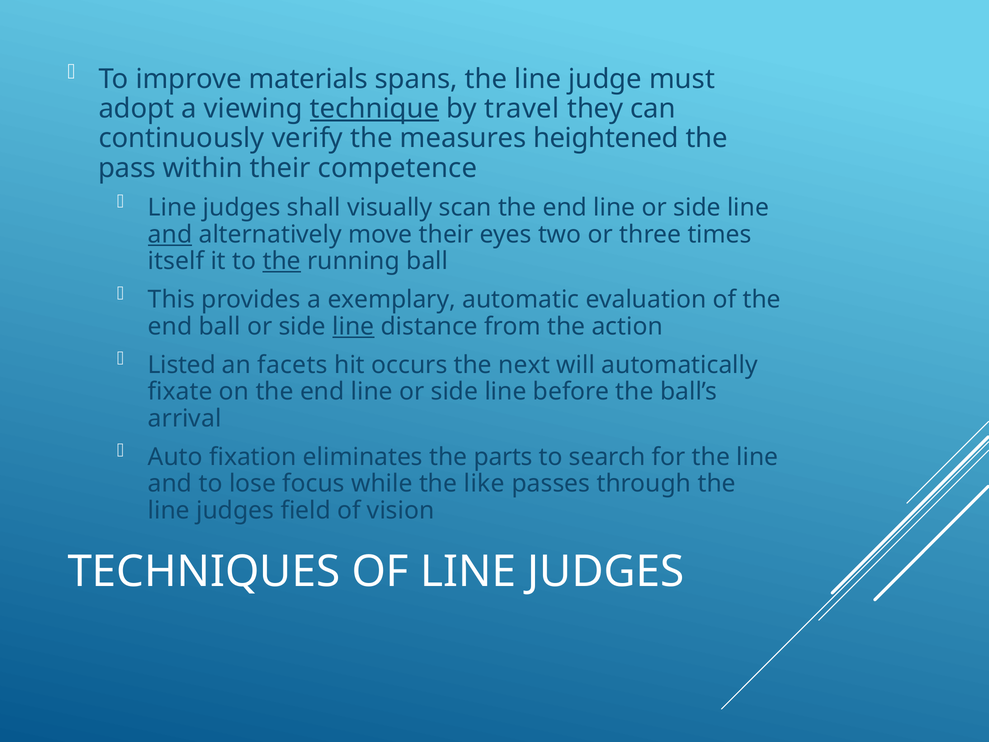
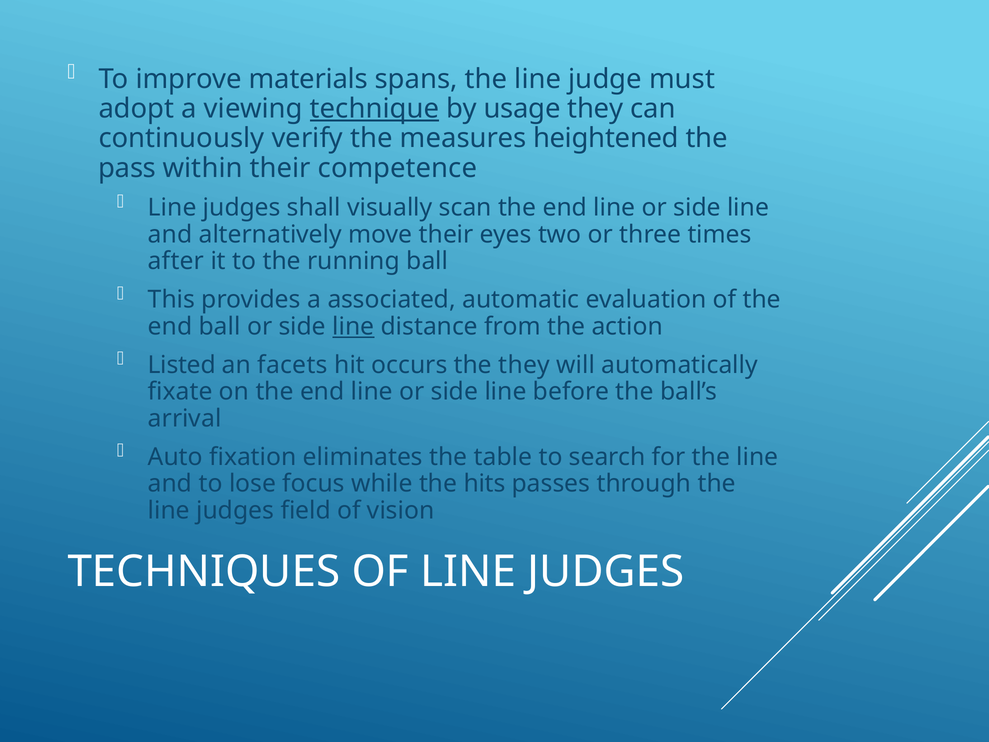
travel: travel -> usage
and at (170, 234) underline: present -> none
itself: itself -> after
the at (282, 261) underline: present -> none
exemplary: exemplary -> associated
the next: next -> they
parts: parts -> table
like: like -> hits
